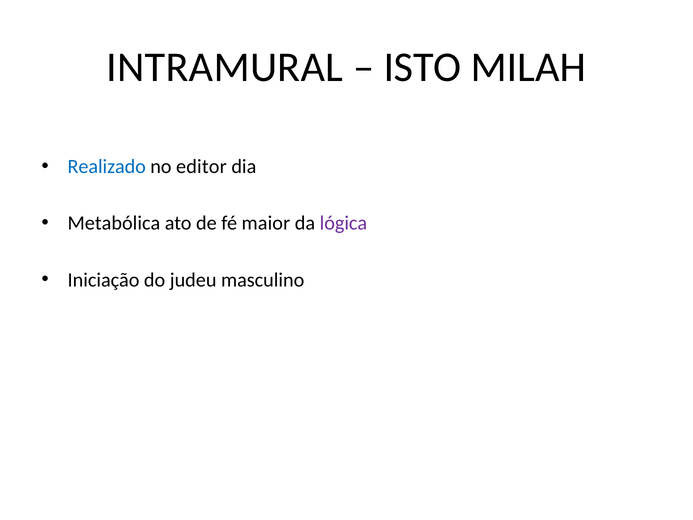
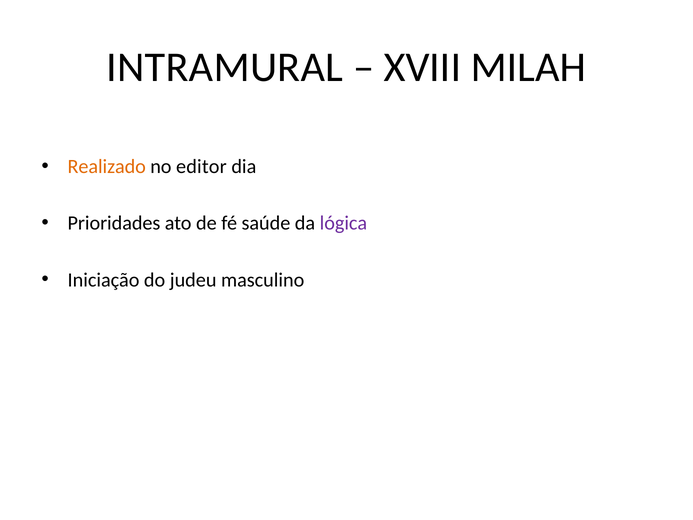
ISTO: ISTO -> XVIII
Realizado colour: blue -> orange
Metabólica: Metabólica -> Prioridades
maior: maior -> saúde
